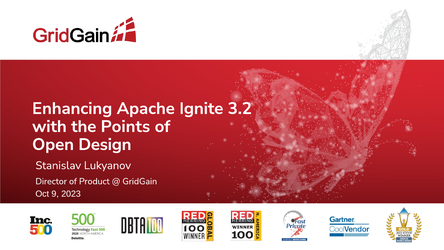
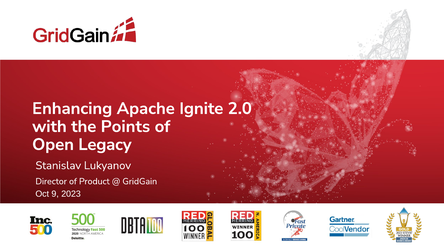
3.2: 3.2 -> 2.0
Design: Design -> Legacy
